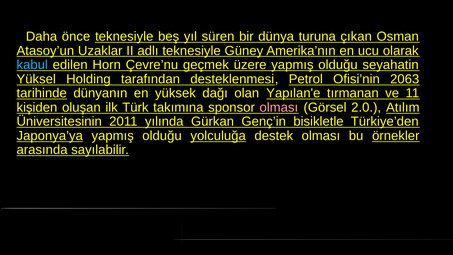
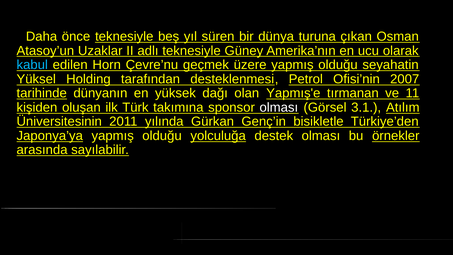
2063: 2063 -> 2007
Yapılan'e: Yapılan'e -> Yapmış'e
olması at (279, 107) colour: pink -> white
2.0: 2.0 -> 3.1
